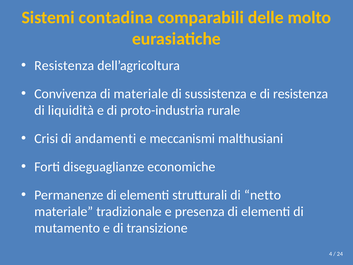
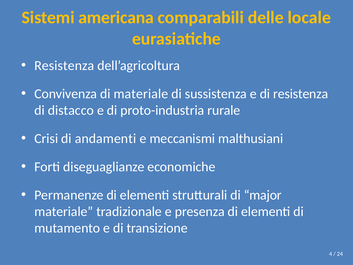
contadina: contadina -> americana
molto: molto -> locale
liquidità: liquidità -> distacco
netto: netto -> major
